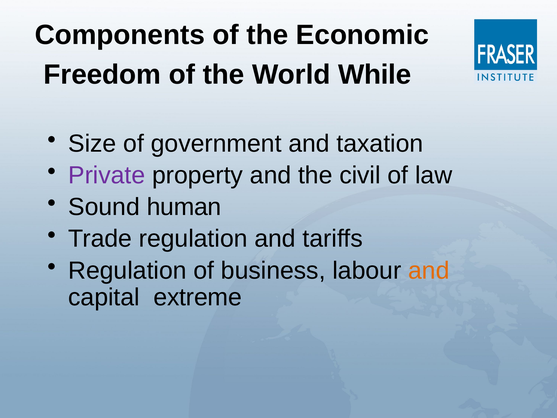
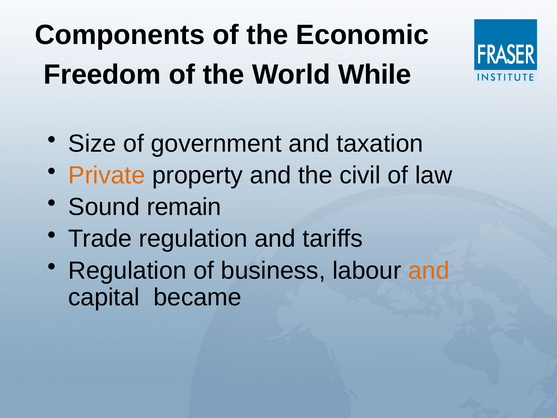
Private colour: purple -> orange
human: human -> remain
extreme: extreme -> became
